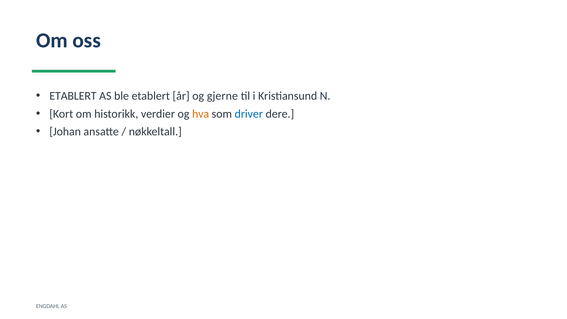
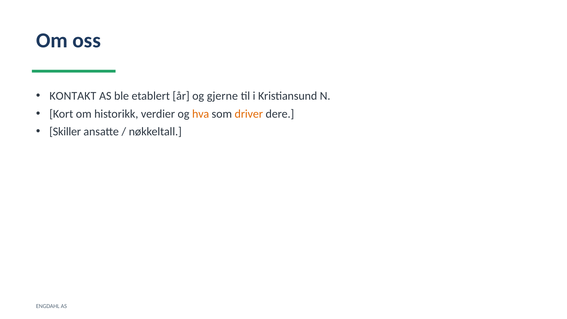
ETABLERT at (73, 96): ETABLERT -> KONTAKT
driver colour: blue -> orange
Johan: Johan -> Skiller
